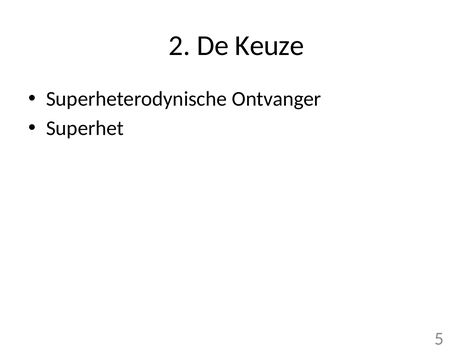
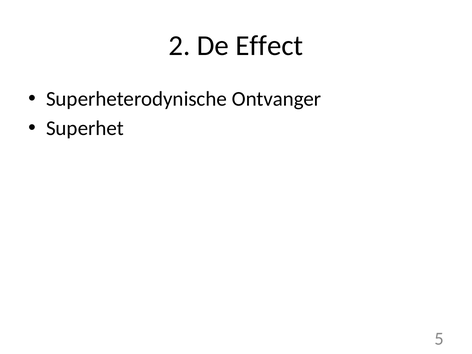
Keuze: Keuze -> Effect
